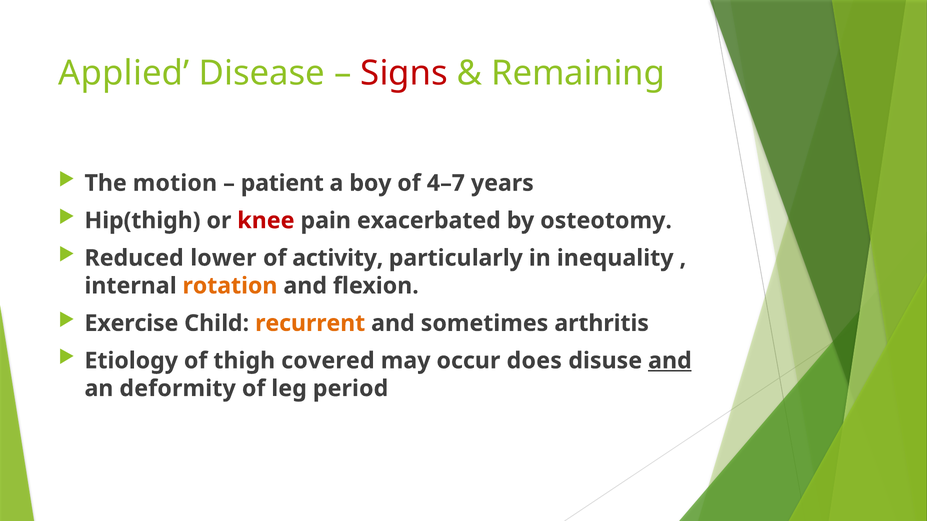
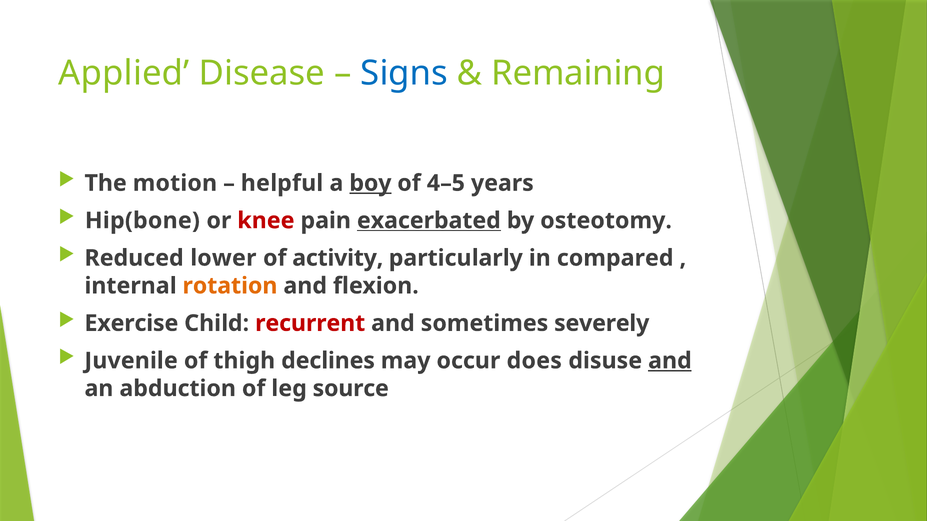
Signs colour: red -> blue
patient: patient -> helpful
boy underline: none -> present
4–7: 4–7 -> 4–5
Hip(thigh: Hip(thigh -> Hip(bone
exacerbated underline: none -> present
inequality: inequality -> compared
recurrent colour: orange -> red
arthritis: arthritis -> severely
Etiology: Etiology -> Juvenile
covered: covered -> declines
deformity: deformity -> abduction
period: period -> source
